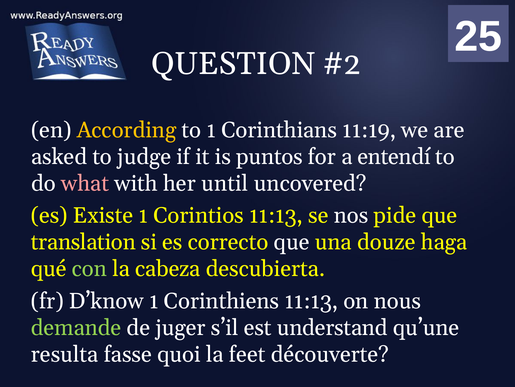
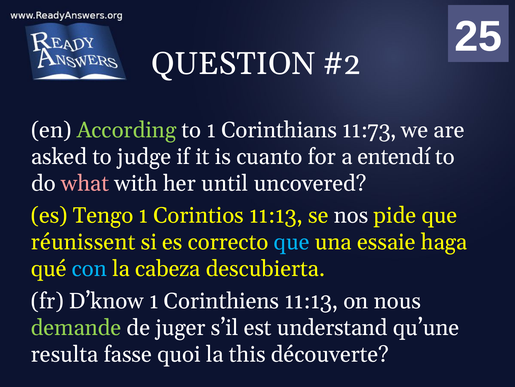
According colour: yellow -> light green
11:19: 11:19 -> 11:73
puntos: puntos -> cuanto
Existe: Existe -> Tengo
translation: translation -> réunissent
que at (292, 242) colour: white -> light blue
douze: douze -> essaie
con colour: light green -> light blue
feet: feet -> this
